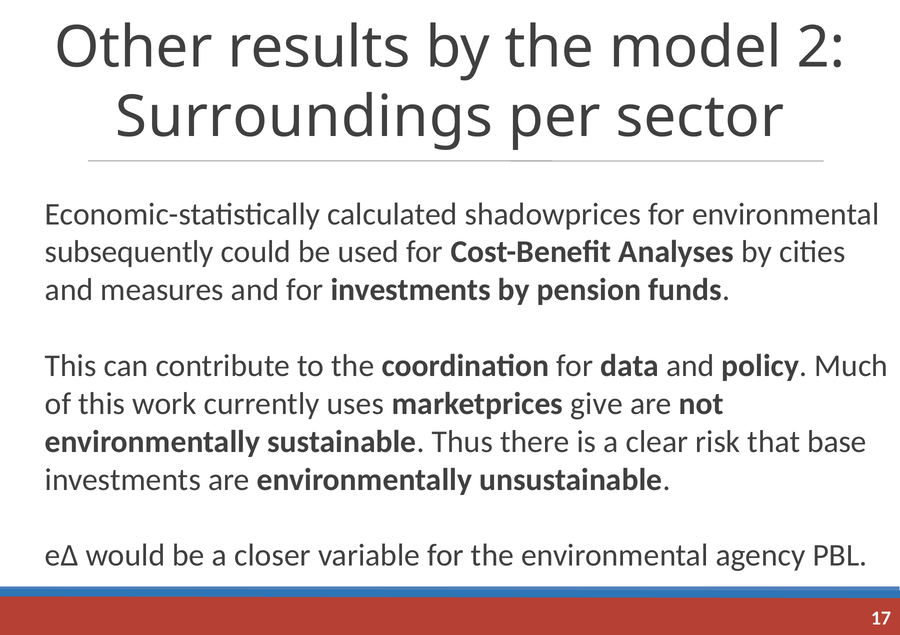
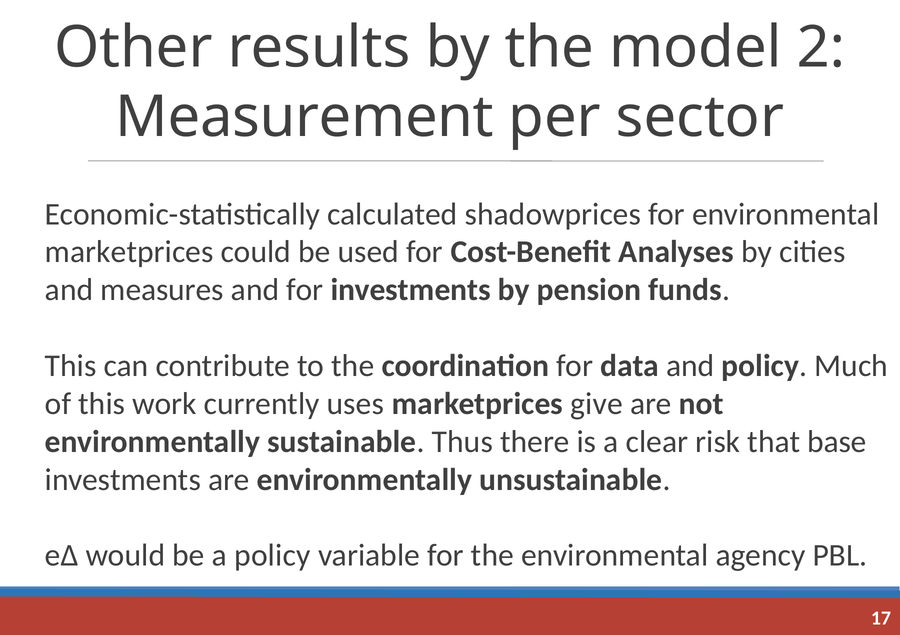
Surroundings: Surroundings -> Measurement
subsequently at (129, 252): subsequently -> marketprices
a closer: closer -> policy
